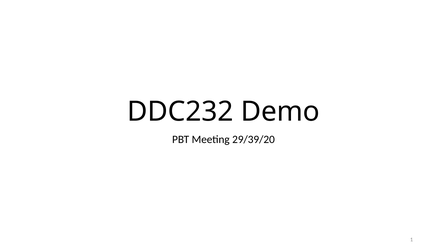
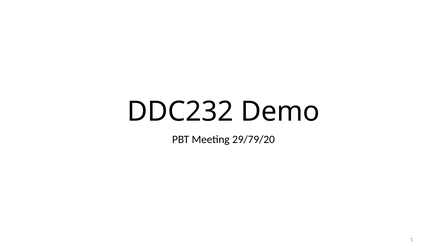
29/39/20: 29/39/20 -> 29/79/20
